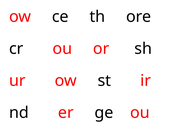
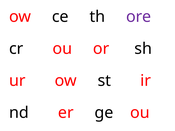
ore colour: black -> purple
